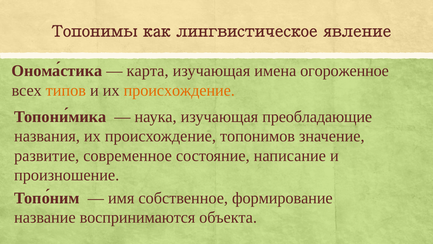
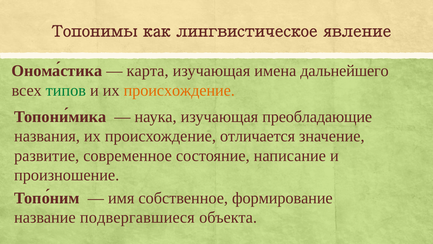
огороженное: огороженное -> дальнейшего
типов colour: orange -> green
топонимов: топонимов -> отличается
воспринимаются: воспринимаются -> подвергавшиеся
